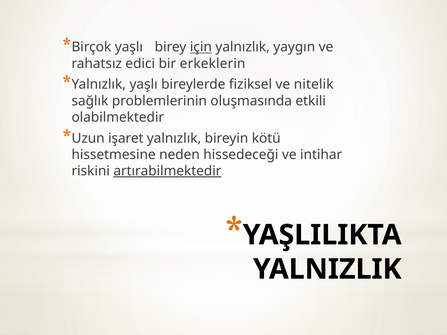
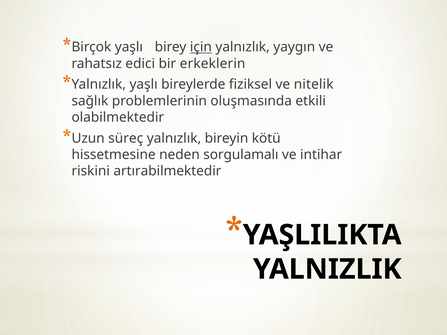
işaret: işaret -> süreç
hissedeceği: hissedeceği -> sorgulamalı
artırabilmektedir underline: present -> none
